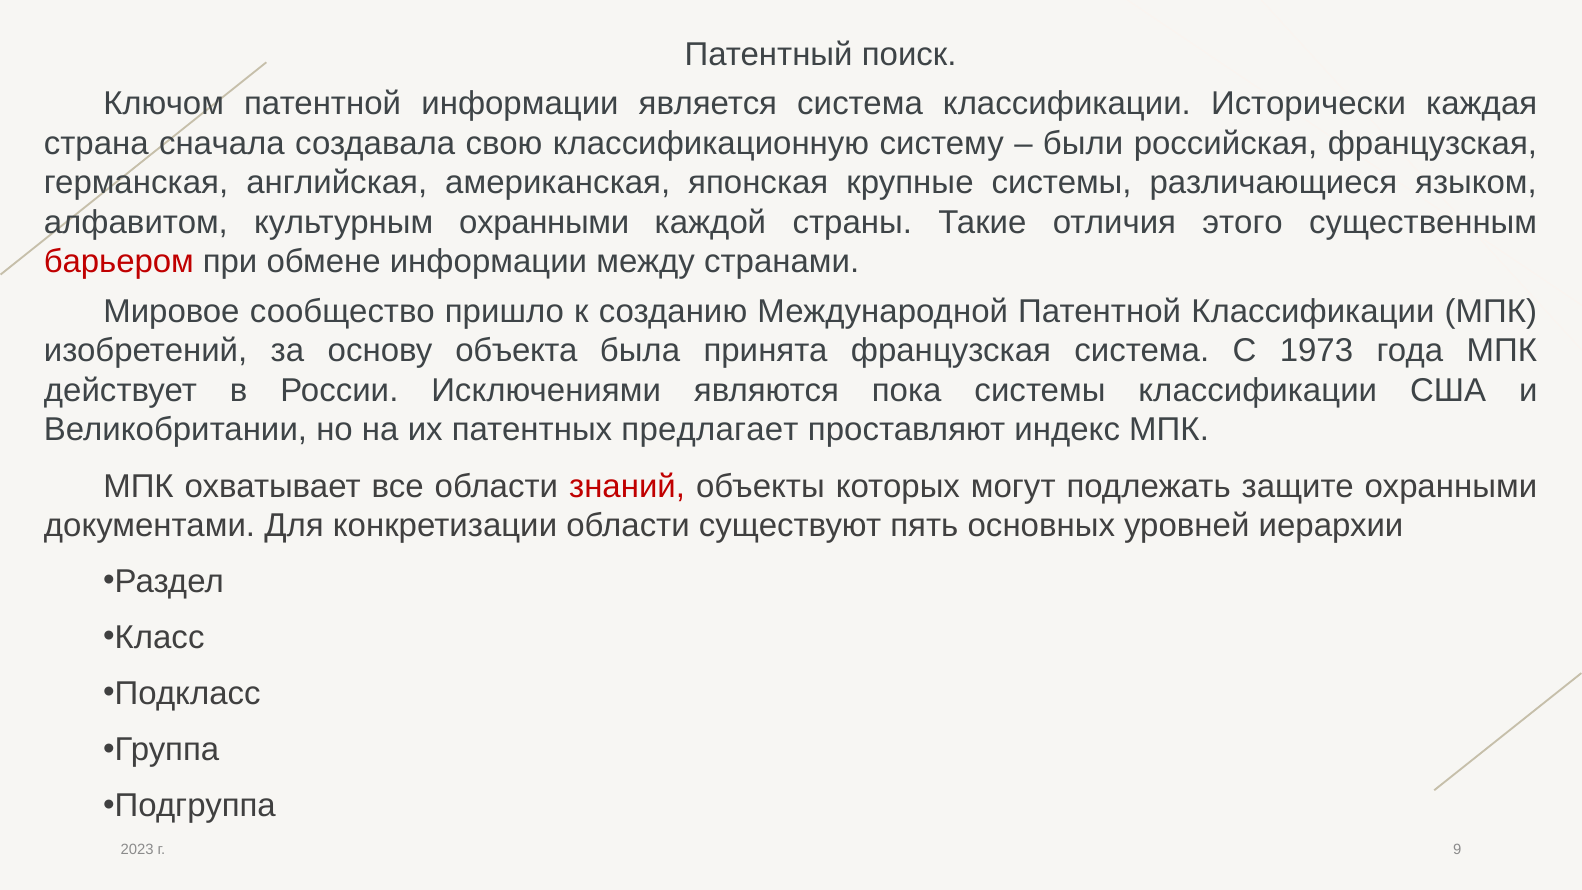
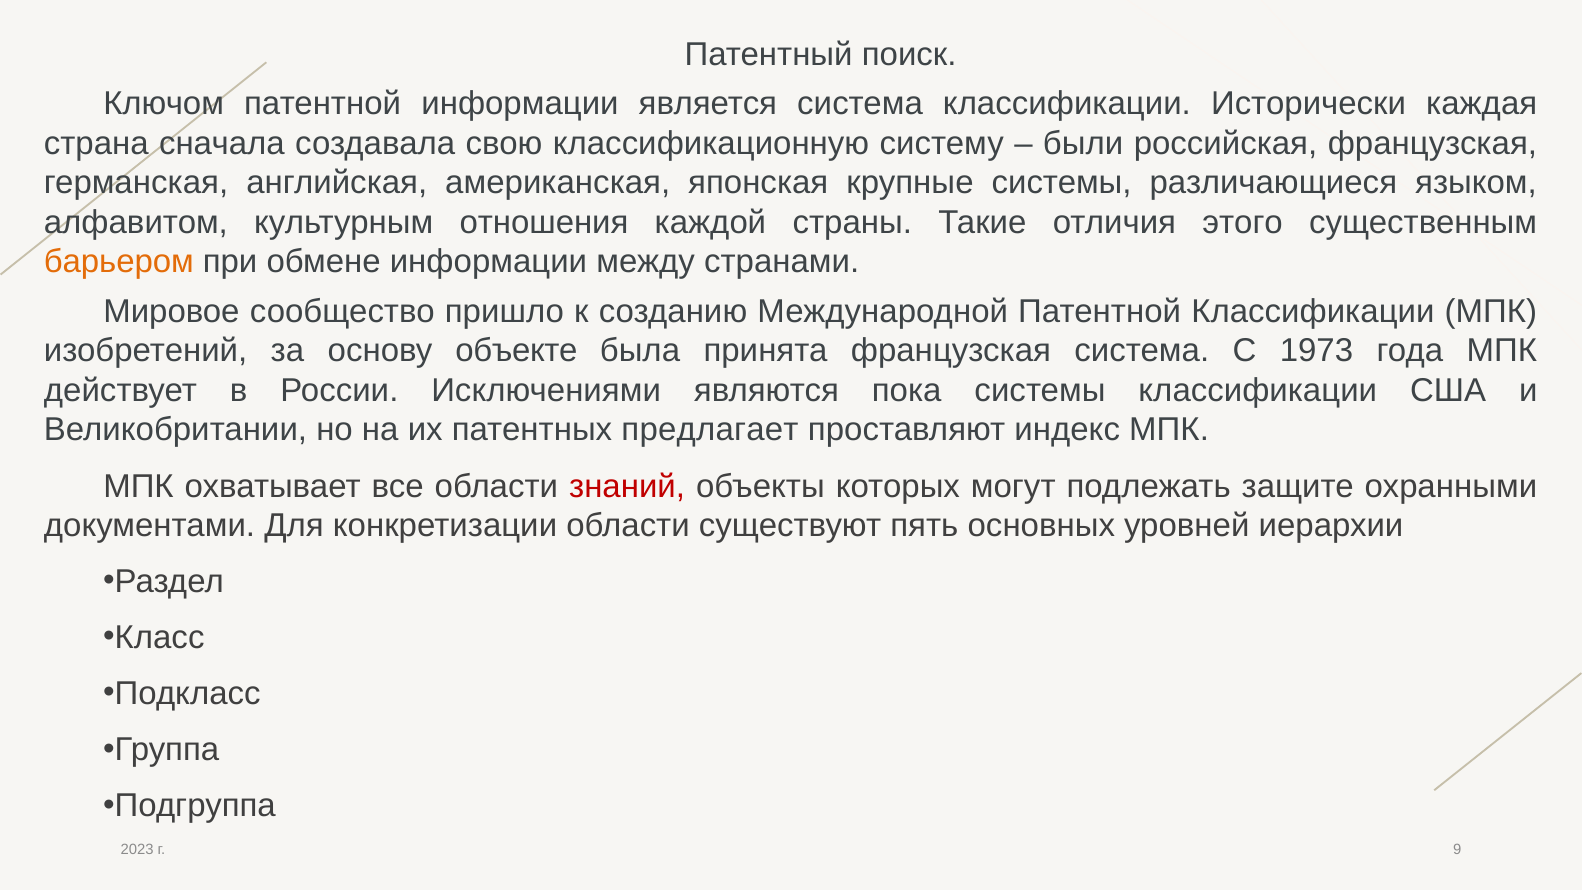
культурным охранными: охранными -> отношения
барьером colour: red -> orange
объекта: объекта -> объекте
